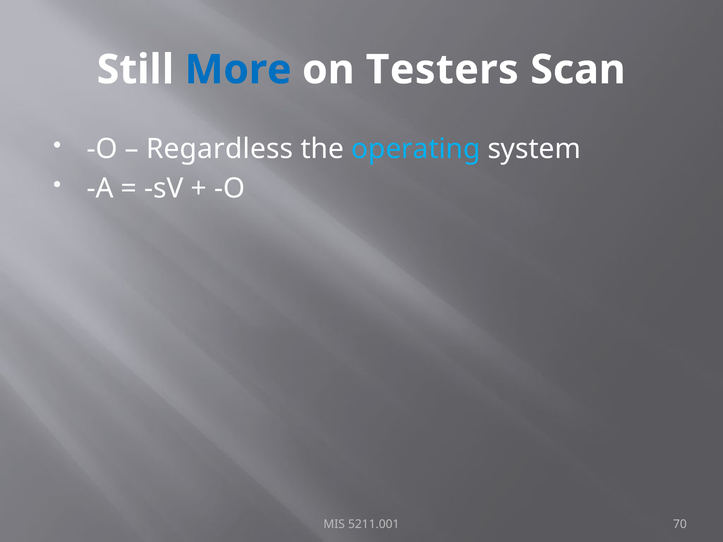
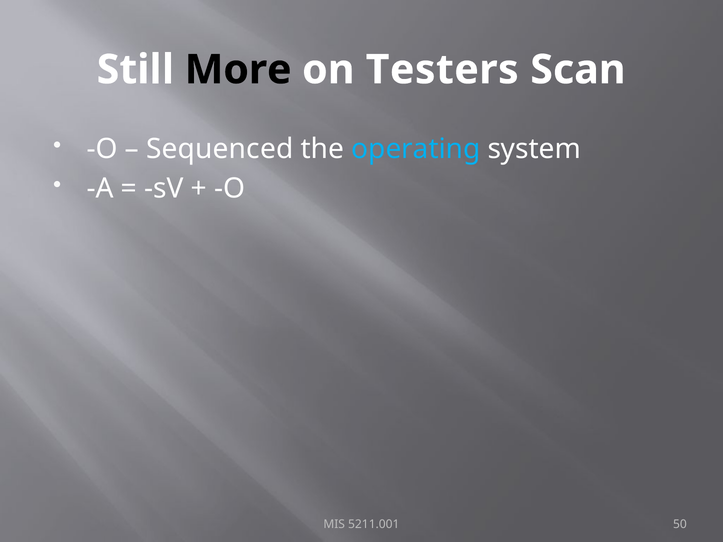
More colour: blue -> black
Regardless: Regardless -> Sequenced
70: 70 -> 50
